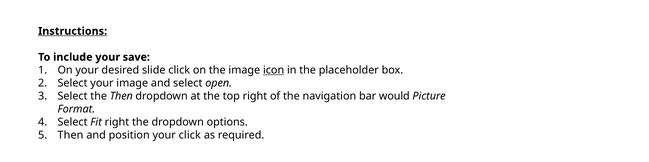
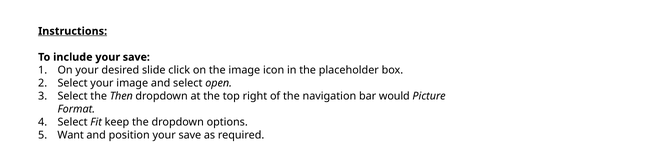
icon underline: present -> none
Fit right: right -> keep
Then at (71, 135): Then -> Want
position your click: click -> save
